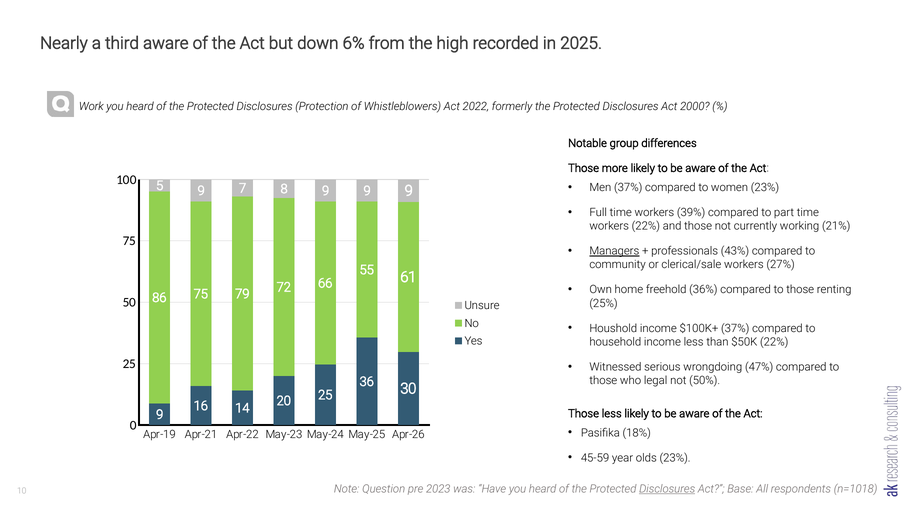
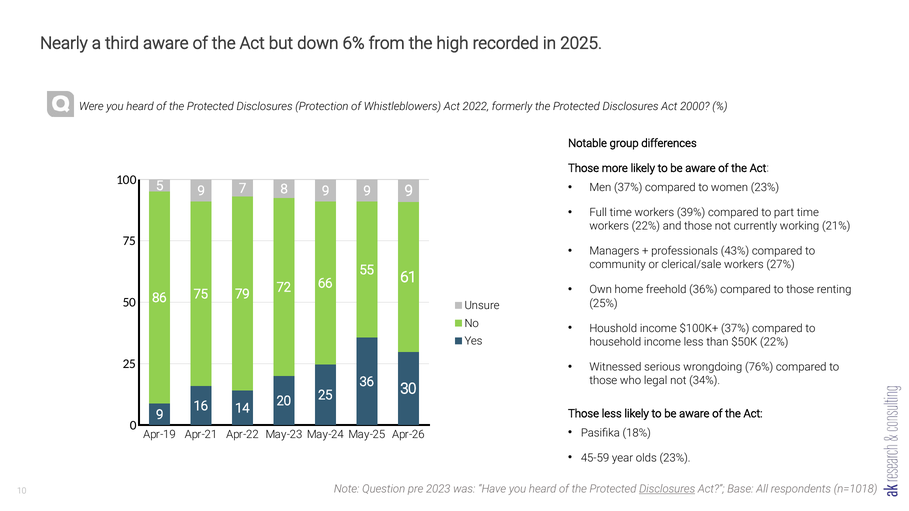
Work: Work -> Were
Managers underline: present -> none
47%: 47% -> 76%
50%: 50% -> 34%
